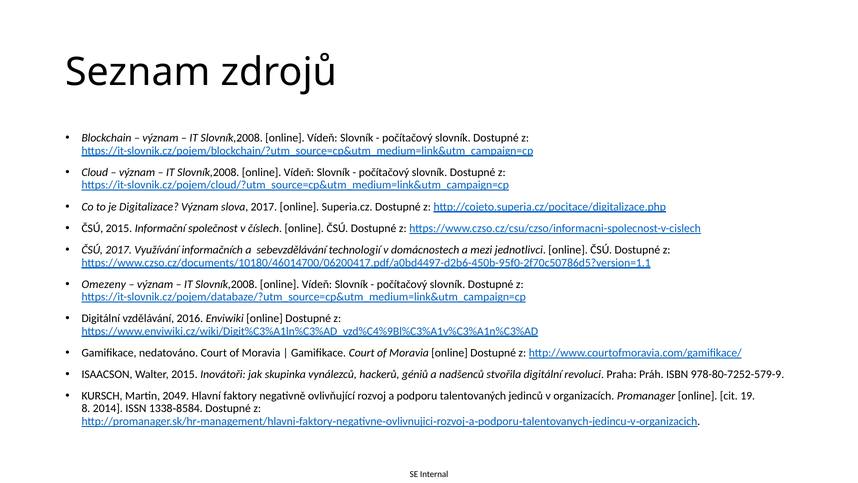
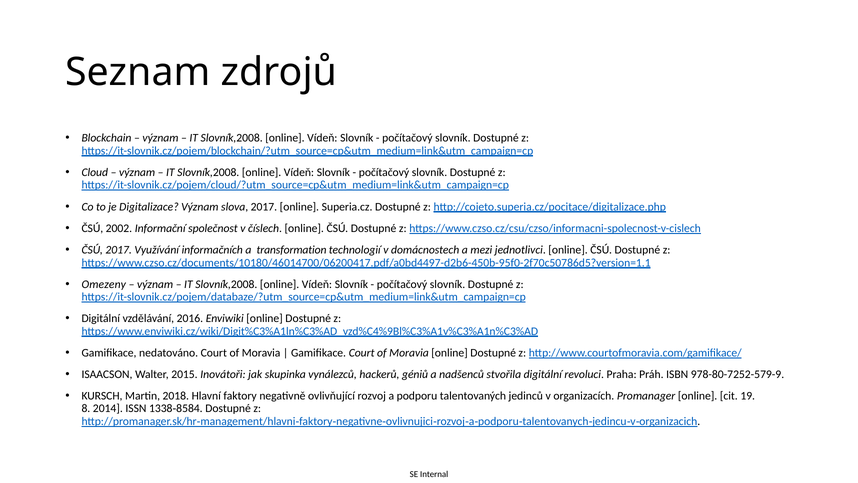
ČSÚ 2015: 2015 -> 2002
sebevzdělávání: sebevzdělávání -> transformation
2049: 2049 -> 2018
